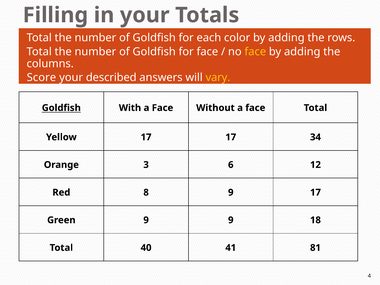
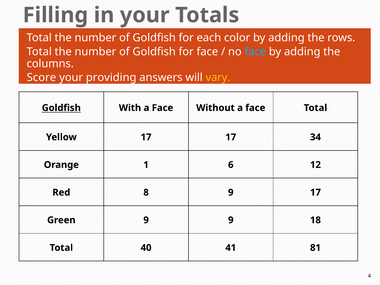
face at (255, 52) colour: yellow -> light blue
described: described -> providing
3: 3 -> 1
